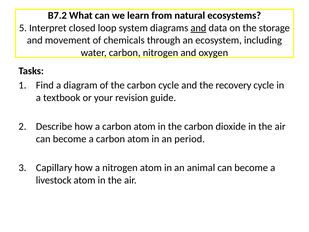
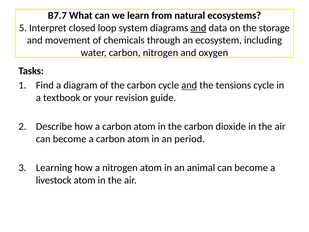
B7.2: B7.2 -> B7.7
and at (189, 85) underline: none -> present
recovery: recovery -> tensions
Capillary: Capillary -> Learning
